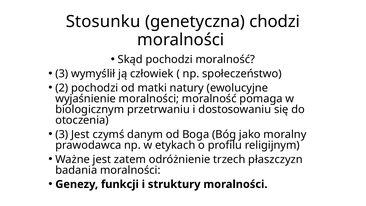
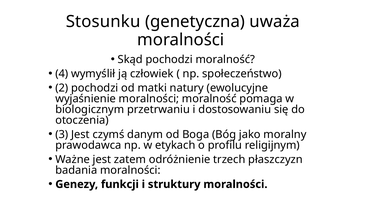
chodzi: chodzi -> uważa
3 at (62, 74): 3 -> 4
